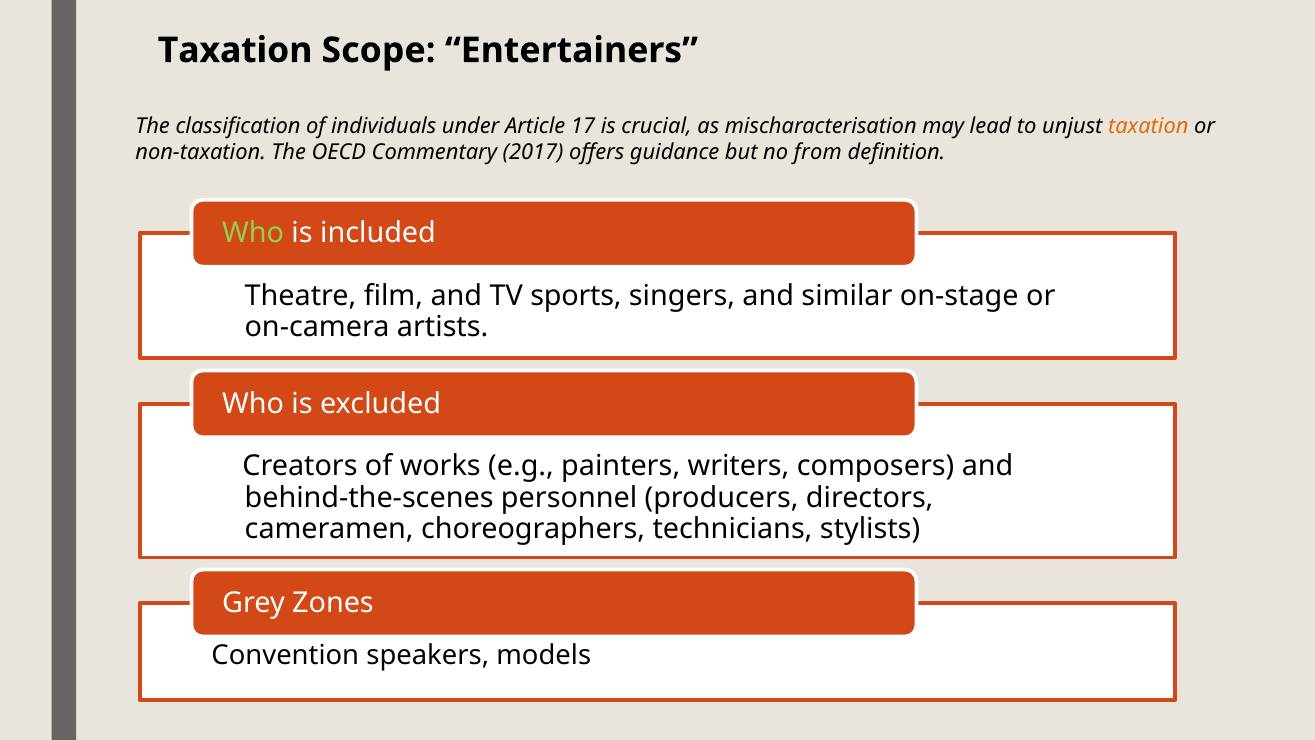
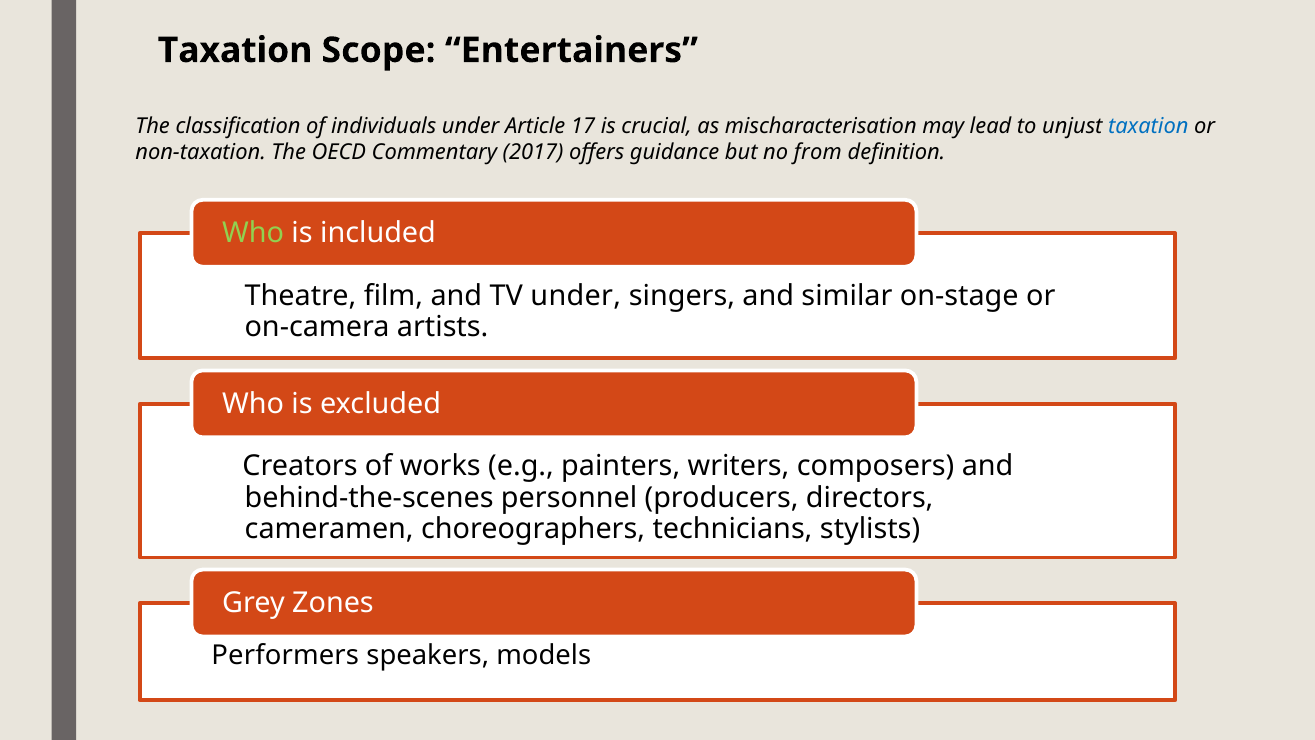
taxation at (1148, 126) colour: orange -> blue
TV sports: sports -> under
Convention: Convention -> Performers
